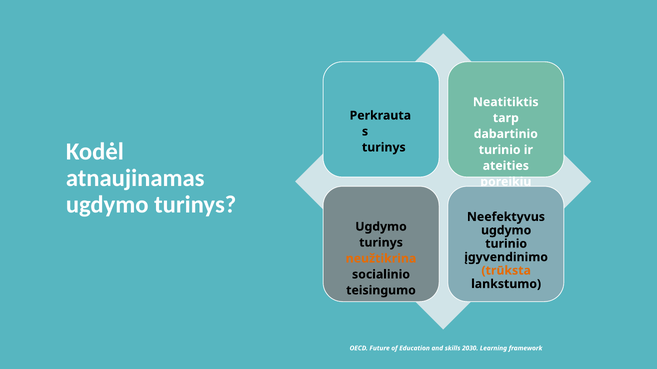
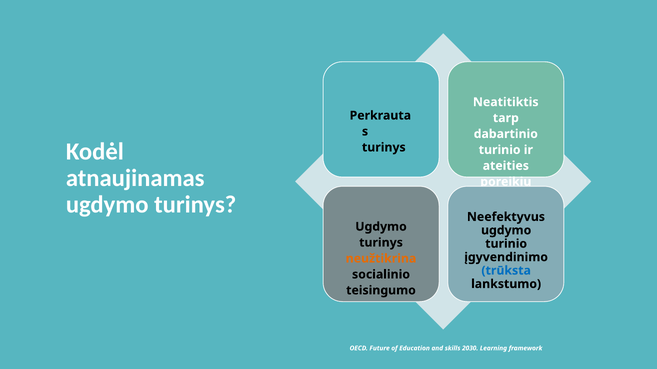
trūksta colour: orange -> blue
